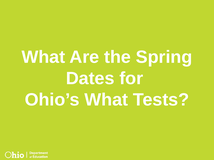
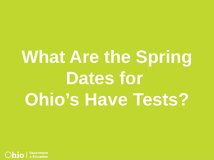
Ohio’s What: What -> Have
